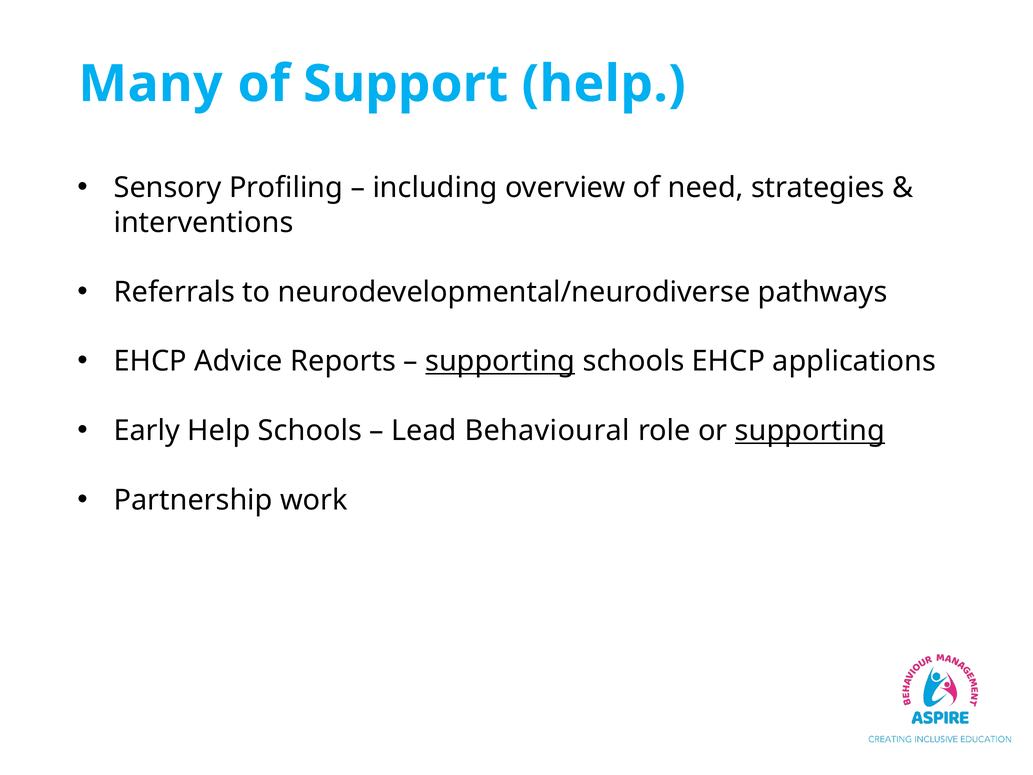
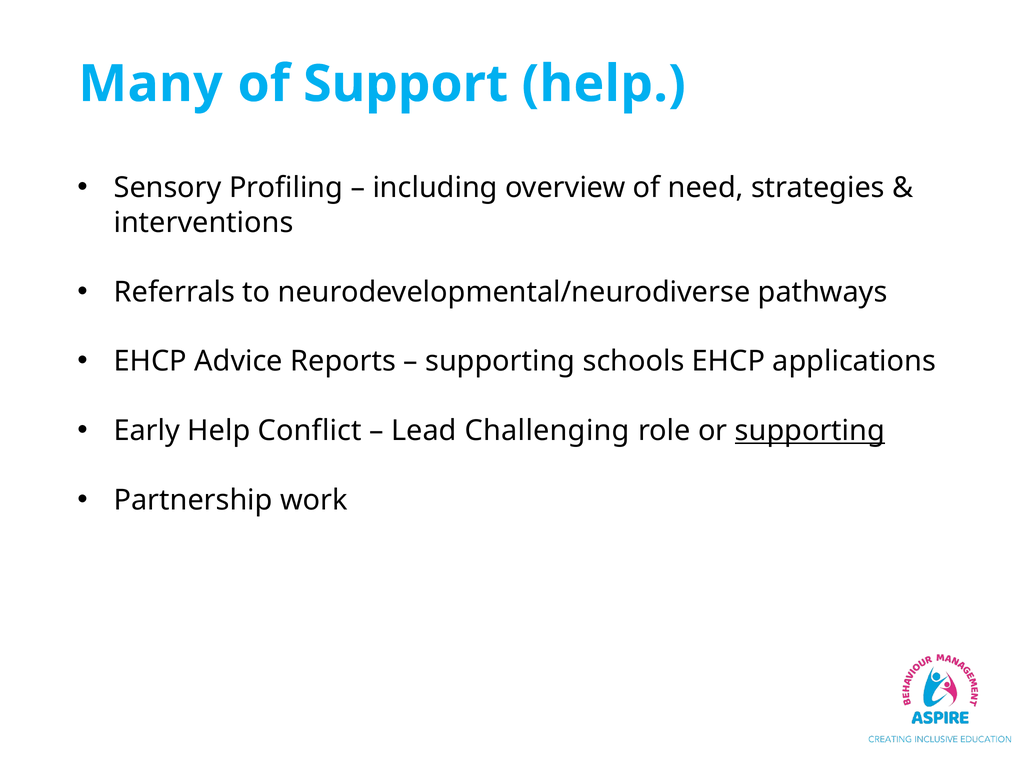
supporting at (500, 361) underline: present -> none
Help Schools: Schools -> Conflict
Behavioural: Behavioural -> Challenging
